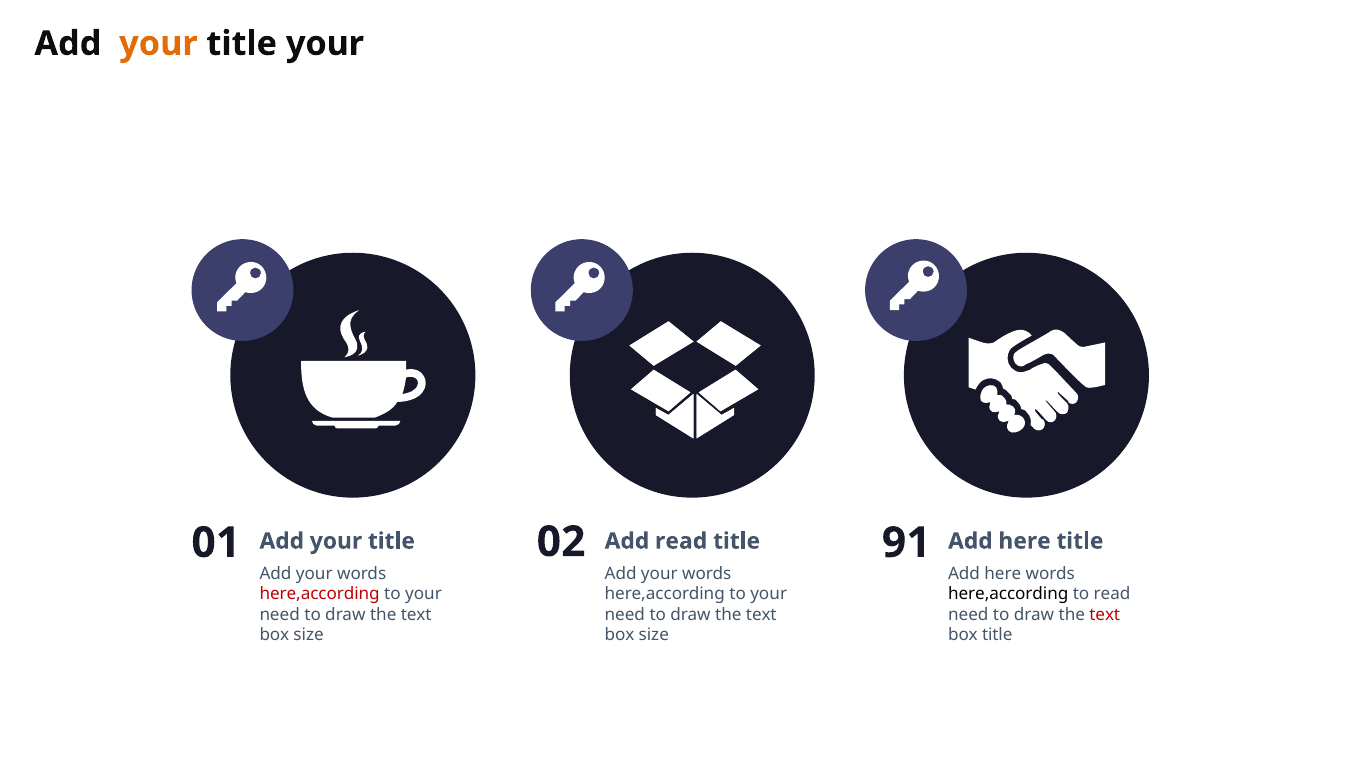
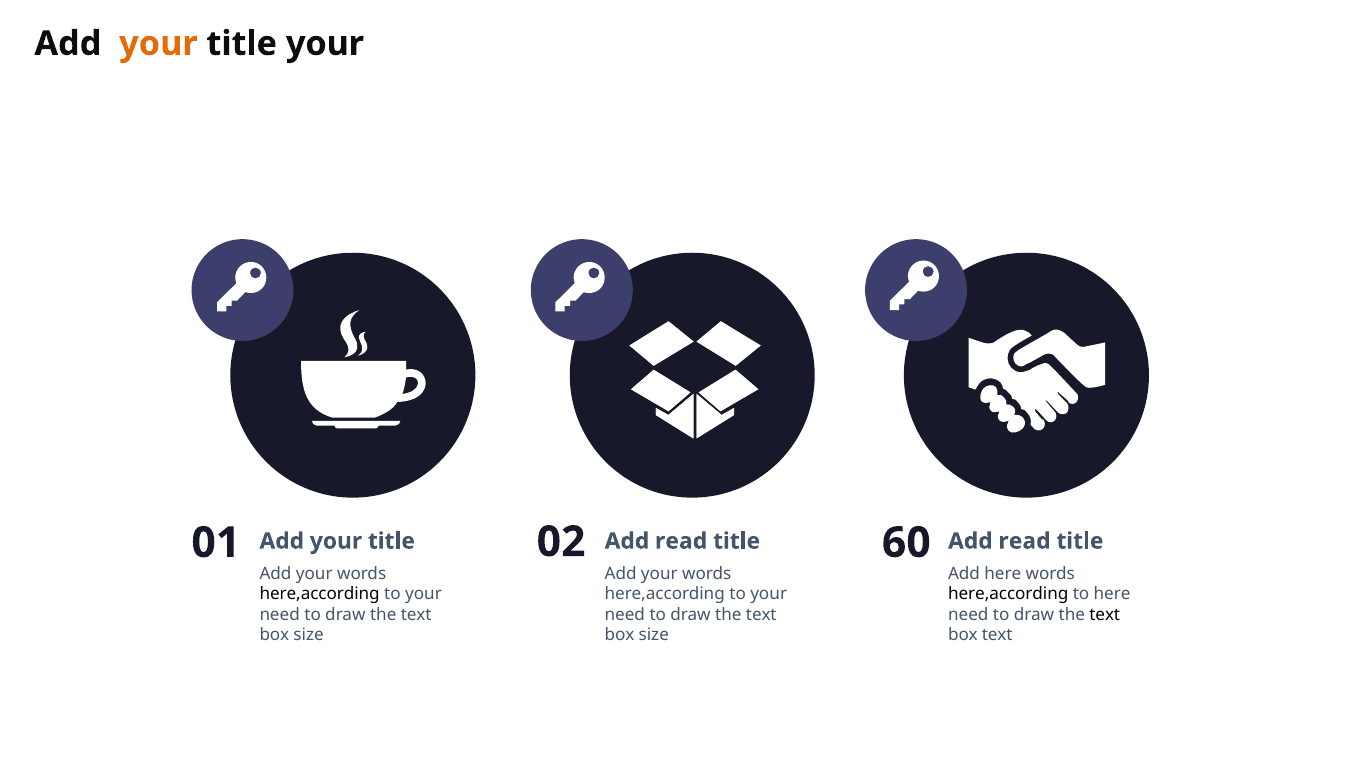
91: 91 -> 60
here at (1025, 542): here -> read
here,according at (320, 594) colour: red -> black
to read: read -> here
text at (1105, 615) colour: red -> black
box title: title -> text
